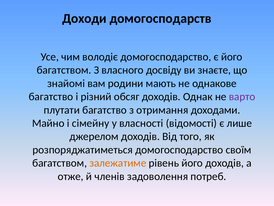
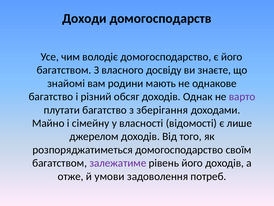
отримання: отримання -> зберігання
залежатиме colour: orange -> purple
членів: членів -> умови
